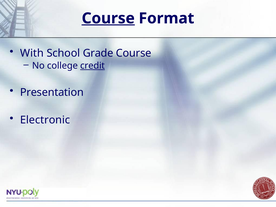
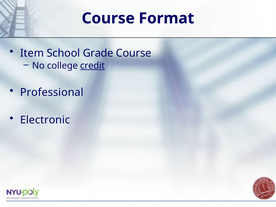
Course at (108, 18) underline: present -> none
With: With -> Item
Presentation: Presentation -> Professional
